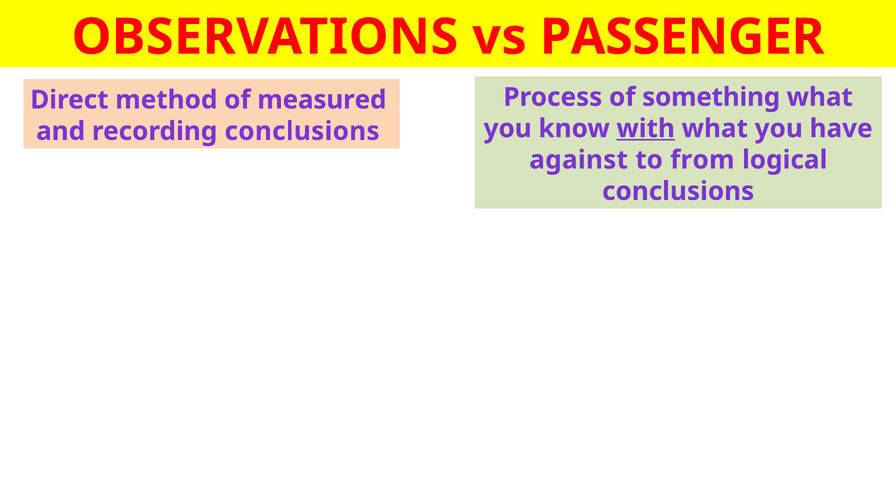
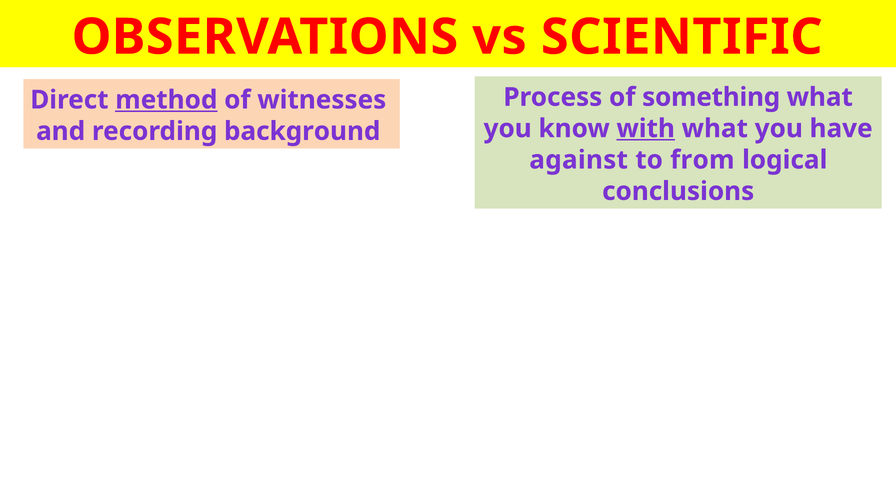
PASSENGER: PASSENGER -> SCIENTIFIC
method underline: none -> present
measured: measured -> witnesses
recording conclusions: conclusions -> background
